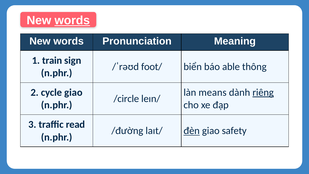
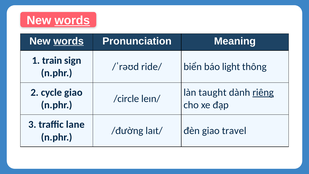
words at (69, 41) underline: none -> present
foot/: foot/ -> ride/
able: able -> light
means: means -> taught
read: read -> lane
đèn underline: present -> none
safety: safety -> travel
